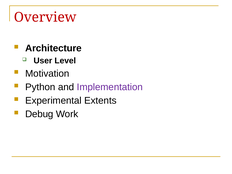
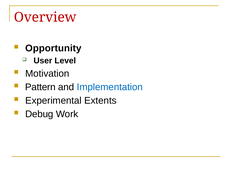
Architecture: Architecture -> Opportunity
Python: Python -> Pattern
Implementation colour: purple -> blue
